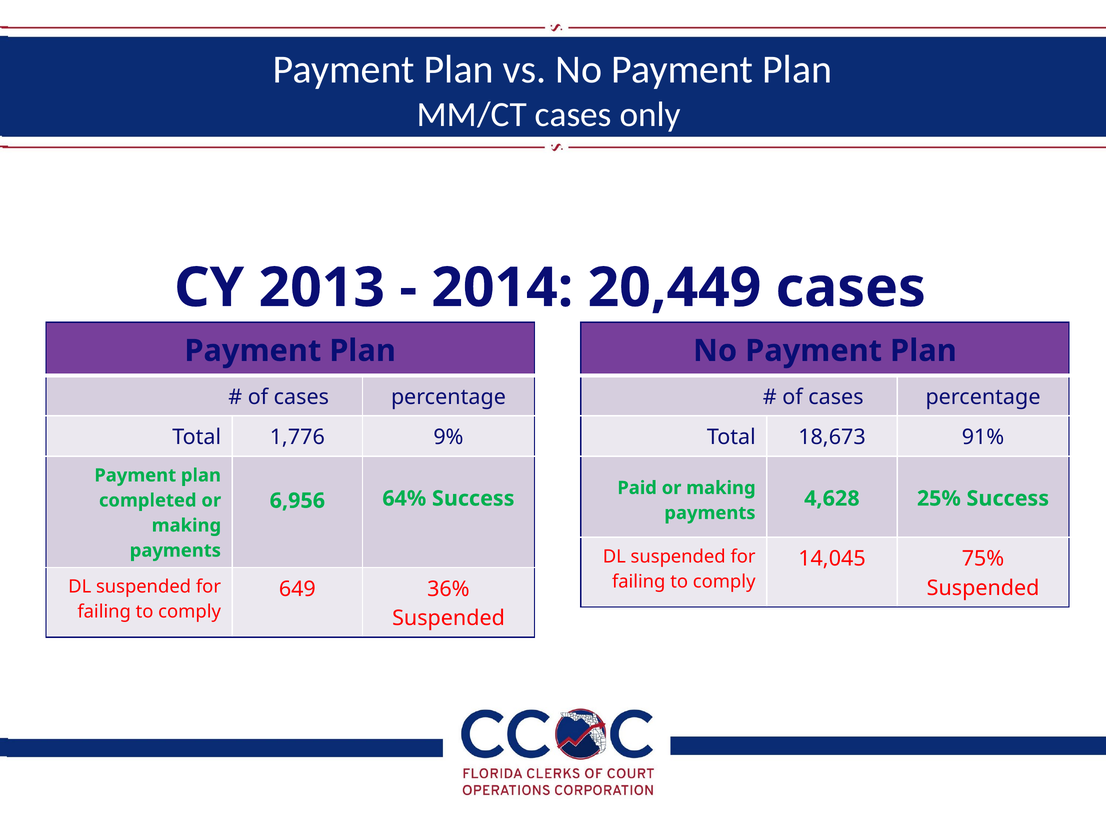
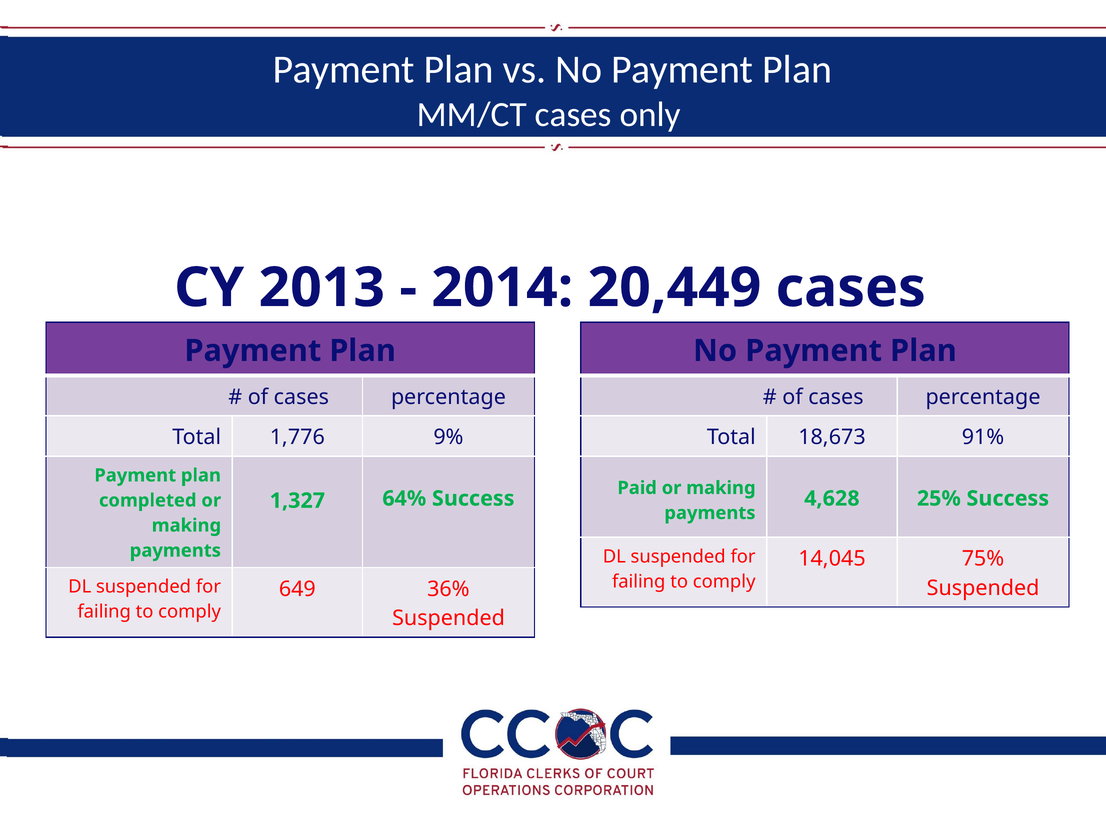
6,956: 6,956 -> 1,327
